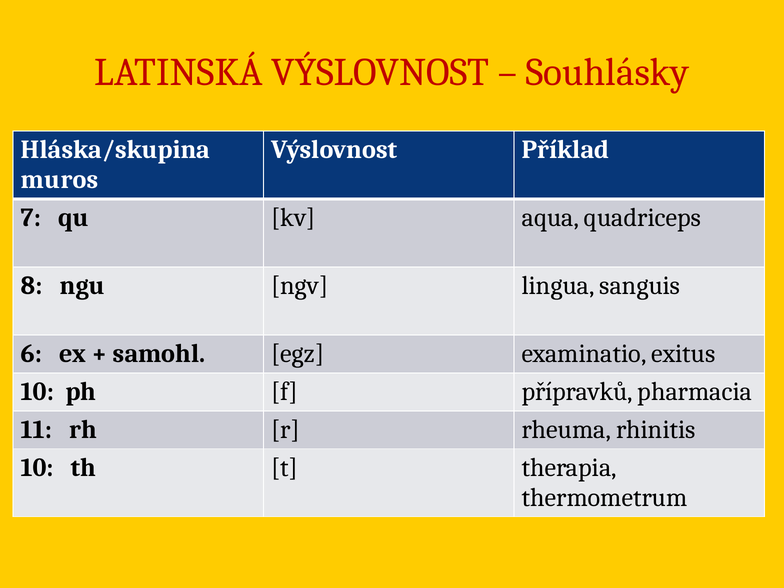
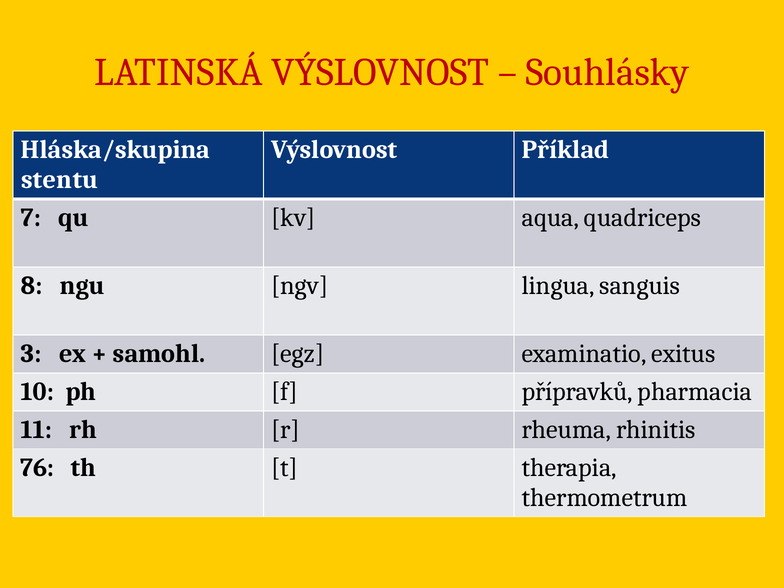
muros: muros -> stentu
6: 6 -> 3
10 at (37, 468): 10 -> 76
